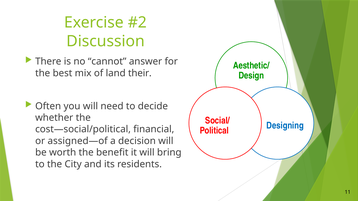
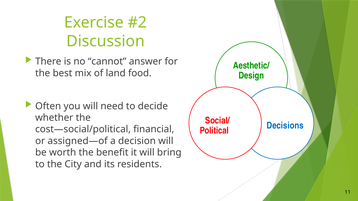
their: their -> food
Designing: Designing -> Decisions
